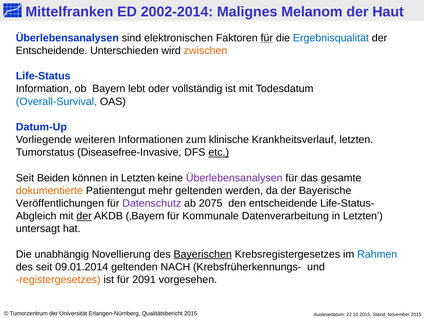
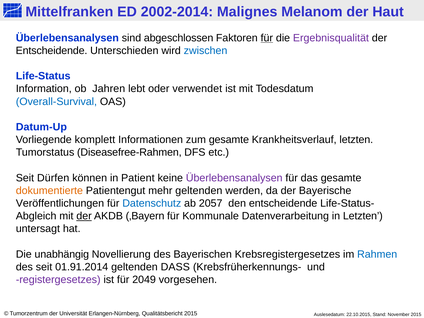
elektronischen: elektronischen -> abgeschlossen
Ergebnisqualität colour: blue -> purple
zwischen colour: orange -> blue
Bayern: Bayern -> Jahren
vollständig: vollständig -> verwendet
weiteren: weiteren -> komplett
zum klinische: klinische -> gesamte
Diseasefree-Invasive: Diseasefree-Invasive -> Diseasefree-Rahmen
etc underline: present -> none
Beiden: Beiden -> Dürfen
können in Letzten: Letzten -> Patient
Datenschutz colour: purple -> blue
2075: 2075 -> 2057
Bayerischen underline: present -> none
09.01.2014: 09.01.2014 -> 01.91.2014
NACH: NACH -> DASS
registergesetzes colour: orange -> purple
2091: 2091 -> 2049
